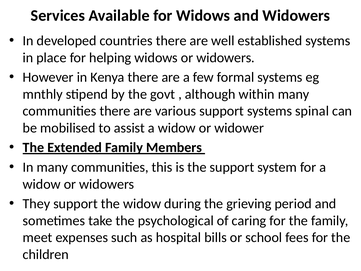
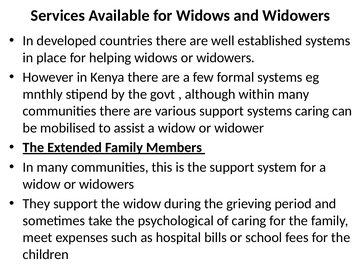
systems spinal: spinal -> caring
